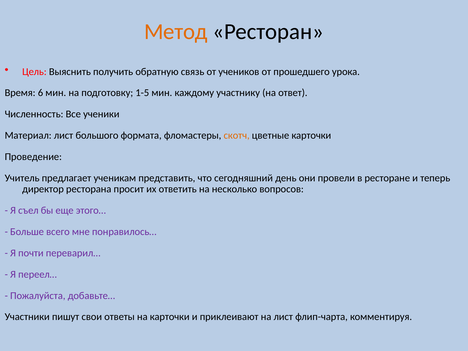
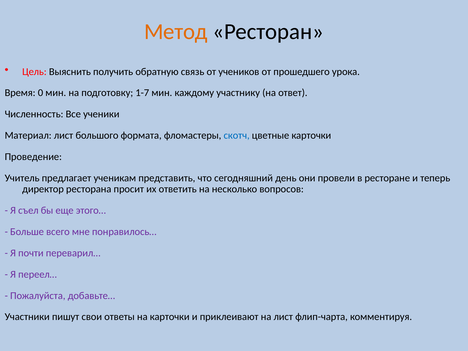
6: 6 -> 0
1-5: 1-5 -> 1-7
скотч colour: orange -> blue
